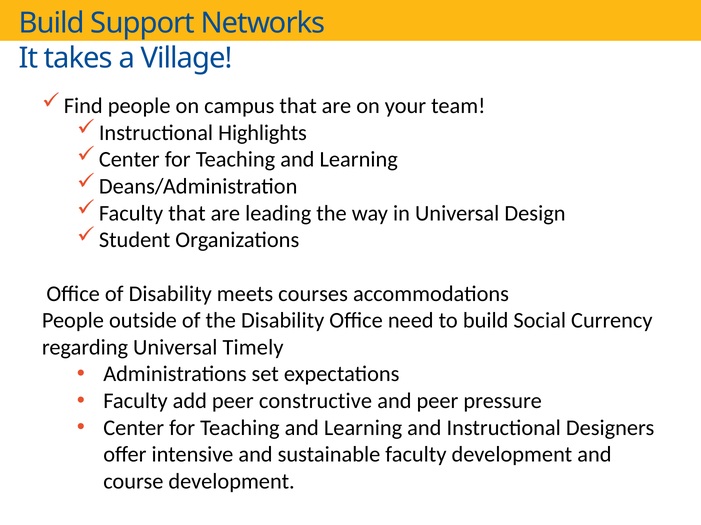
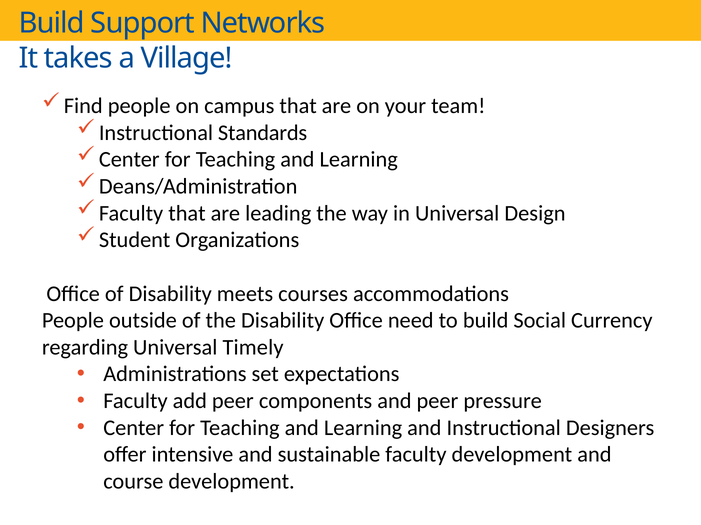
Highlights: Highlights -> Standards
constructive: constructive -> components
